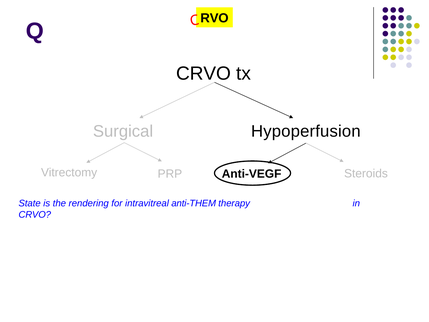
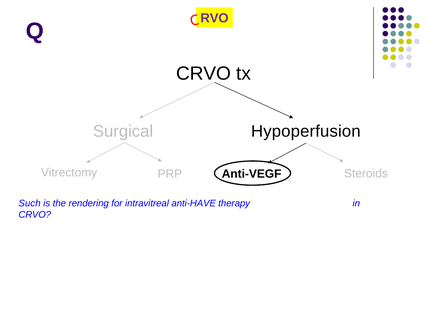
RVO colour: black -> purple
State: State -> Such
anti-THEM: anti-THEM -> anti-HAVE
